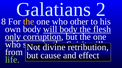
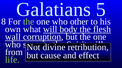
2: 2 -> 5
the at (29, 22) colour: yellow -> light green
own body: body -> what
only: only -> wall
